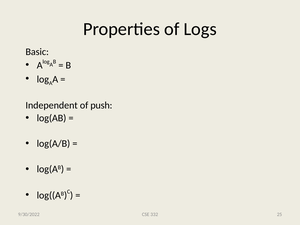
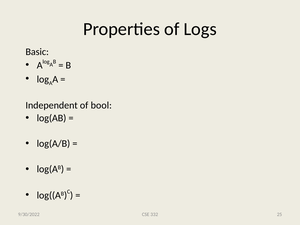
push: push -> bool
